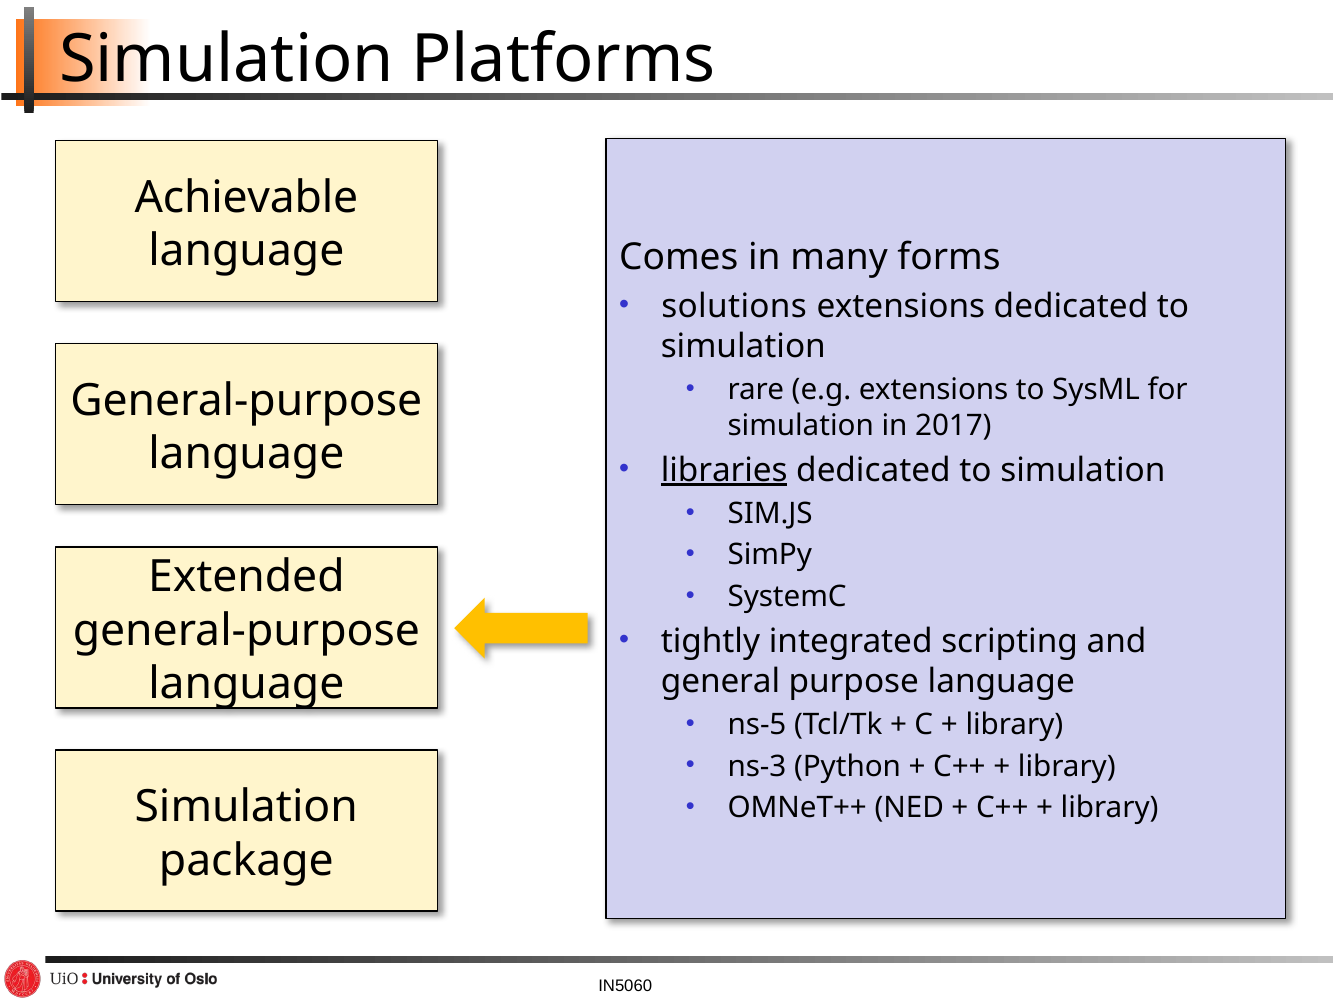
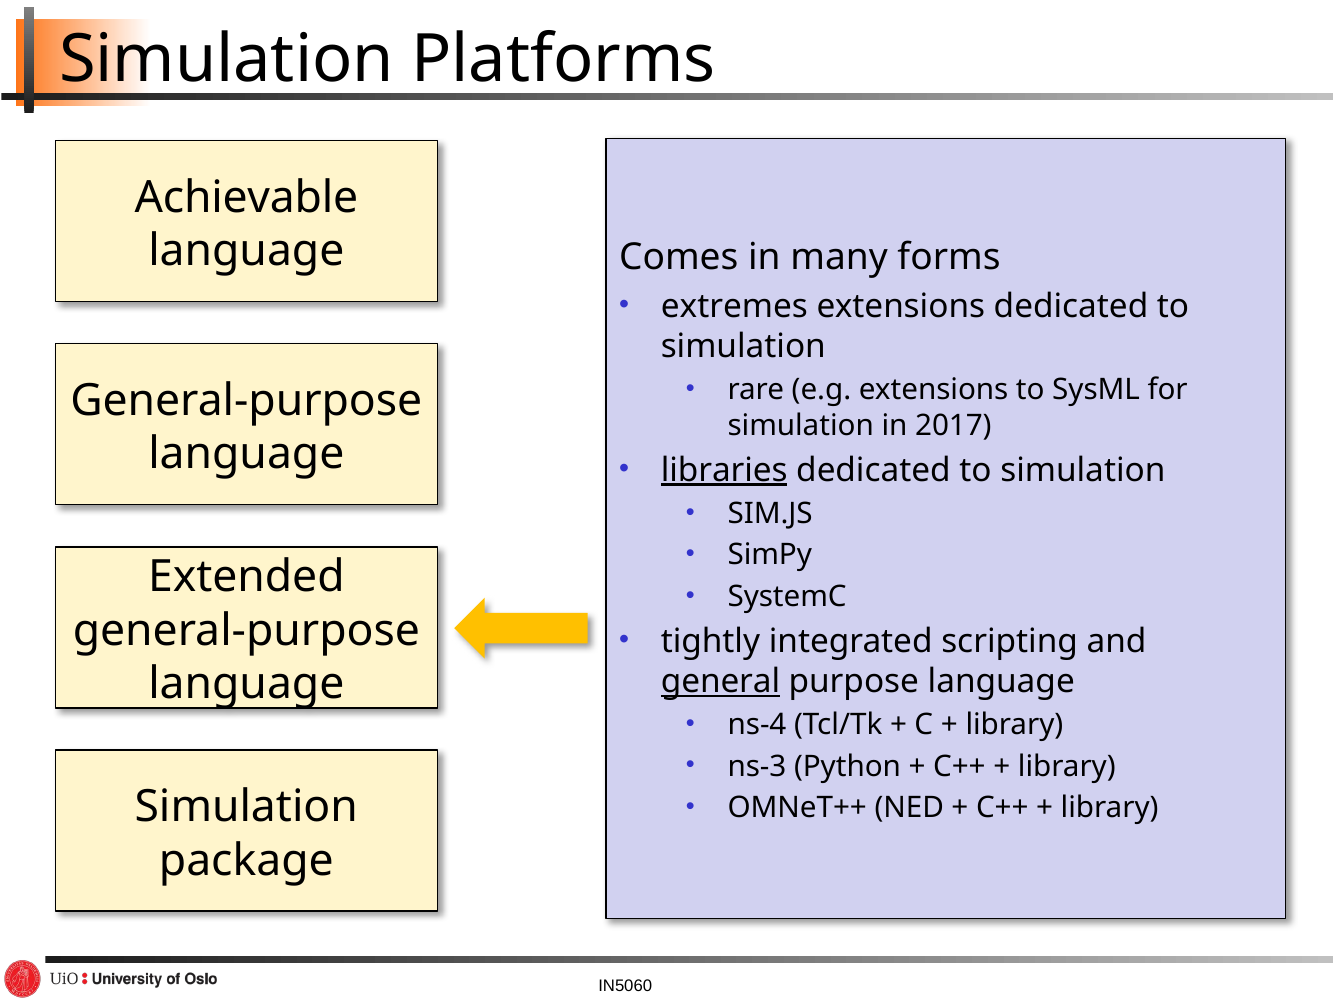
solutions: solutions -> extremes
general underline: none -> present
ns-5: ns-5 -> ns-4
